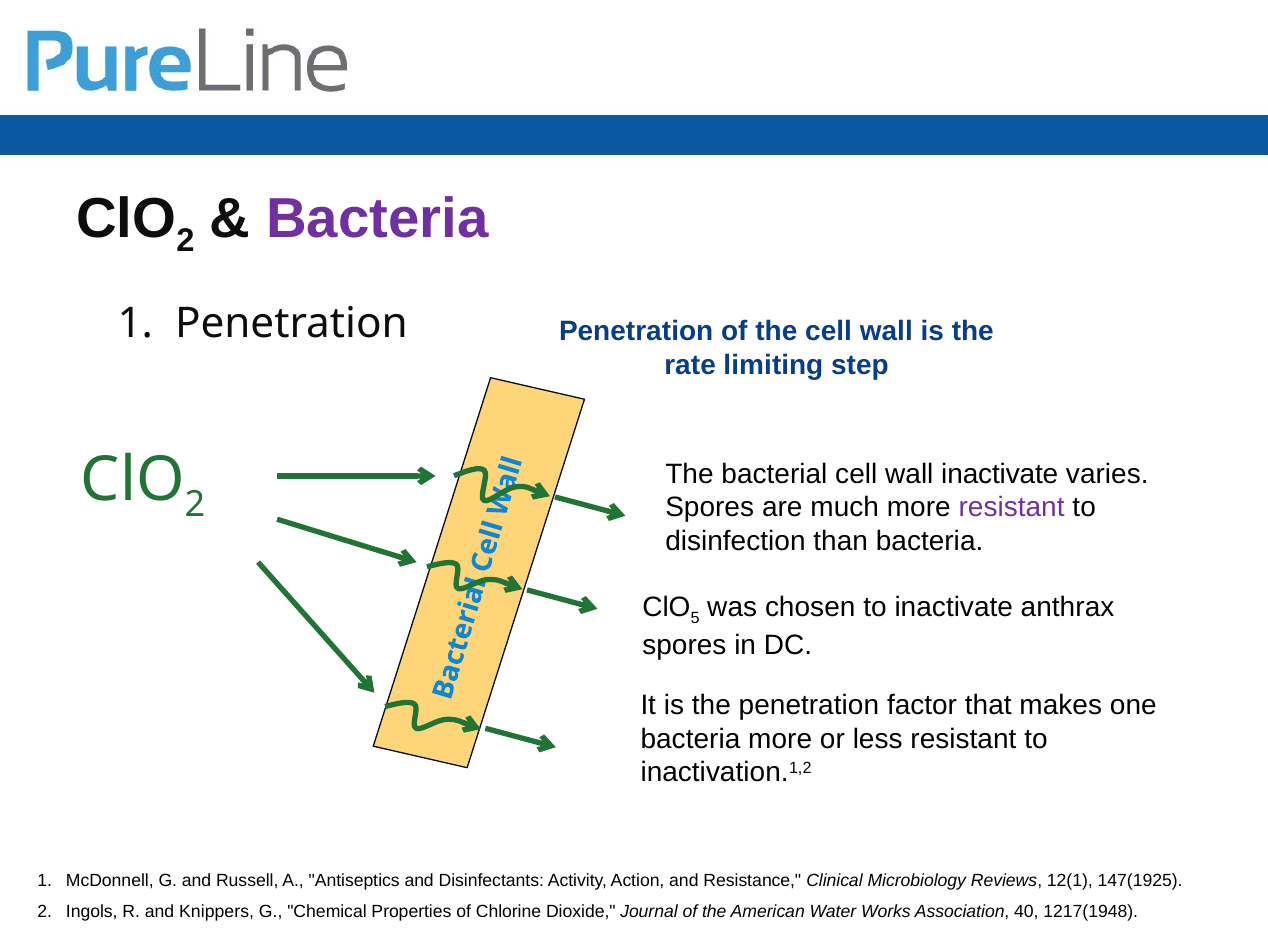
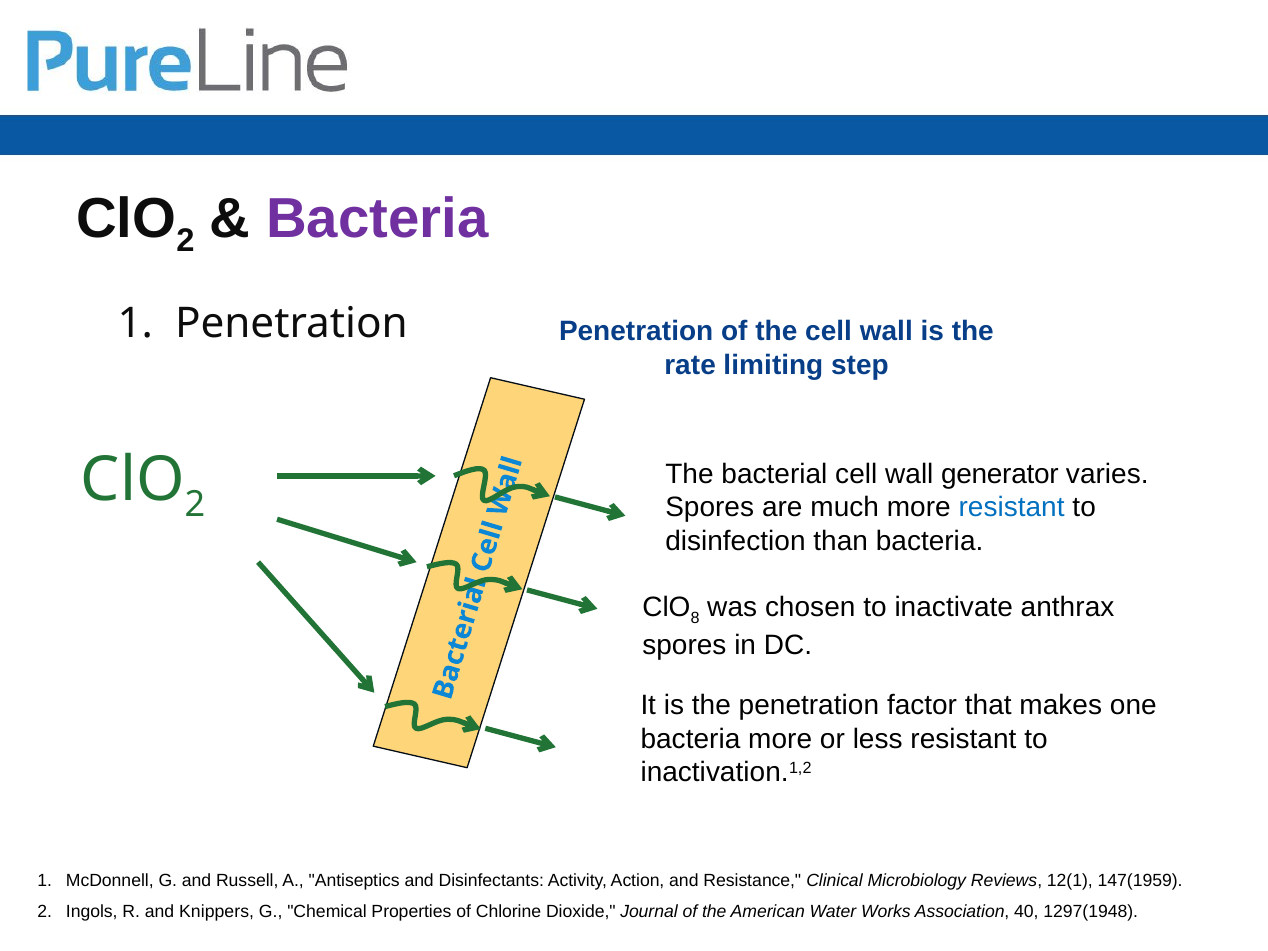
wall inactivate: inactivate -> generator
resistant at (1012, 508) colour: purple -> blue
5: 5 -> 8
147(1925: 147(1925 -> 147(1959
1217(1948: 1217(1948 -> 1297(1948
